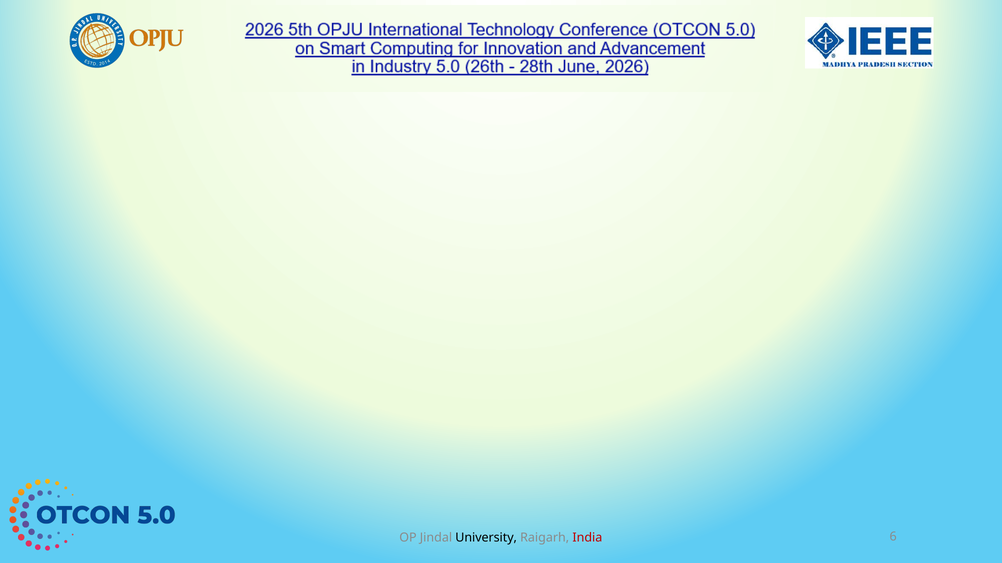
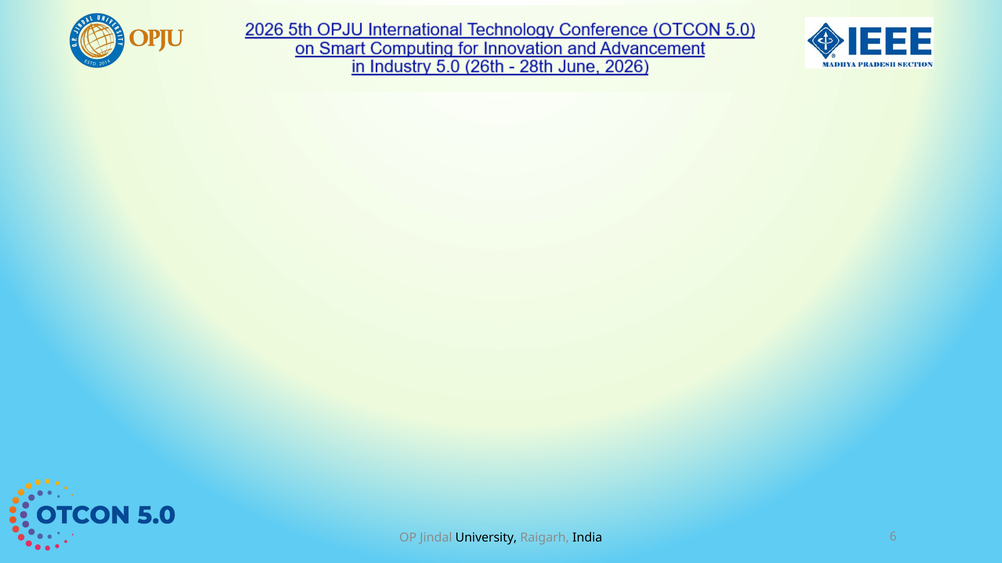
India colour: red -> black
